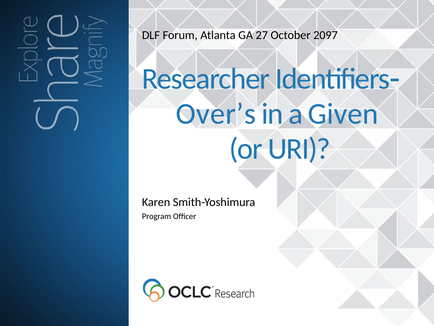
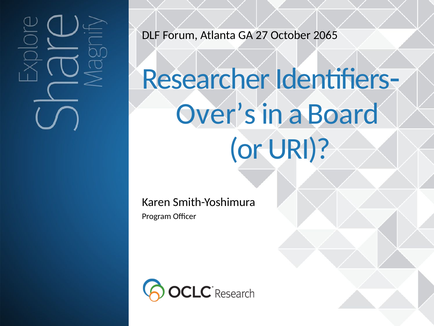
2097: 2097 -> 2065
Given: Given -> Board
